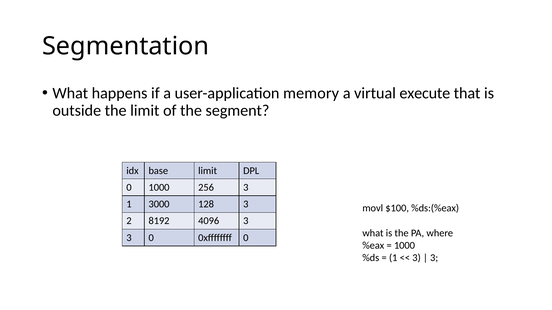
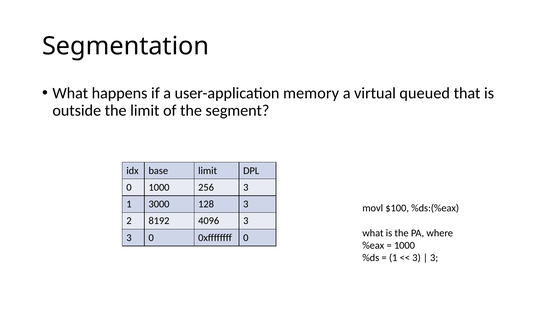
execute: execute -> queued
